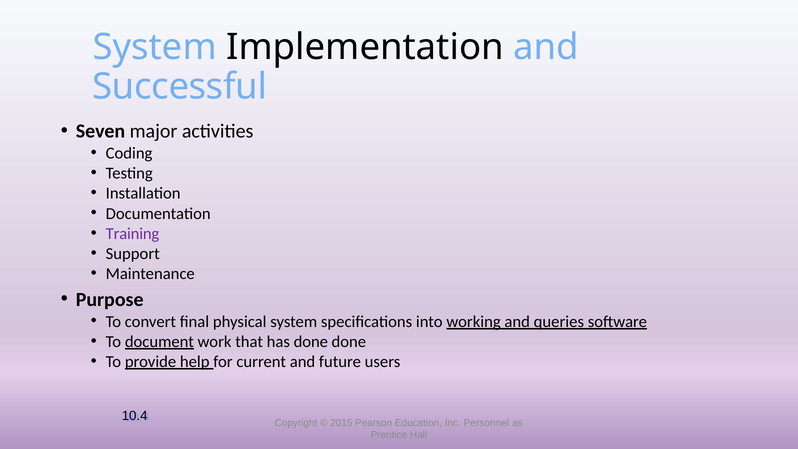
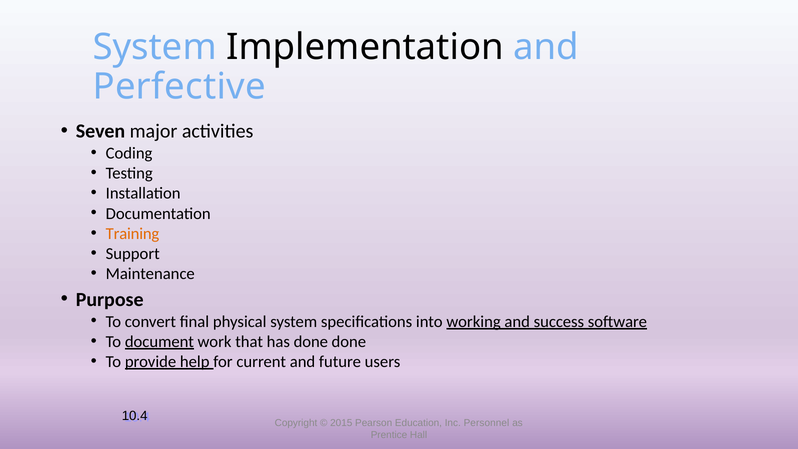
Successful: Successful -> Perfective
Training colour: purple -> orange
queries: queries -> success
